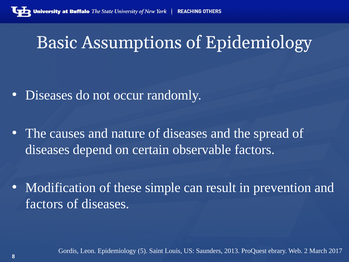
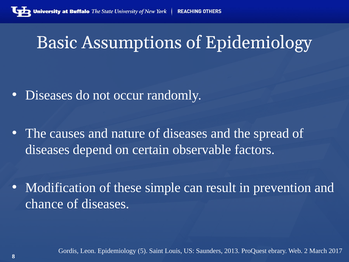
factors at (44, 204): factors -> chance
